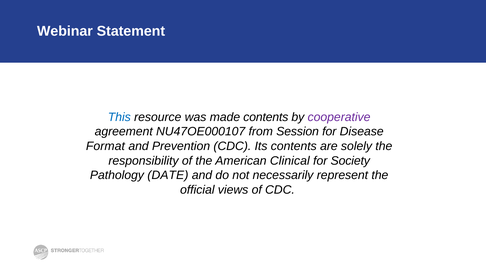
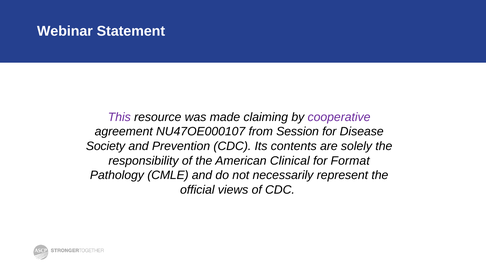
This colour: blue -> purple
made contents: contents -> claiming
Format: Format -> Society
Society: Society -> Format
DATE: DATE -> CMLE
